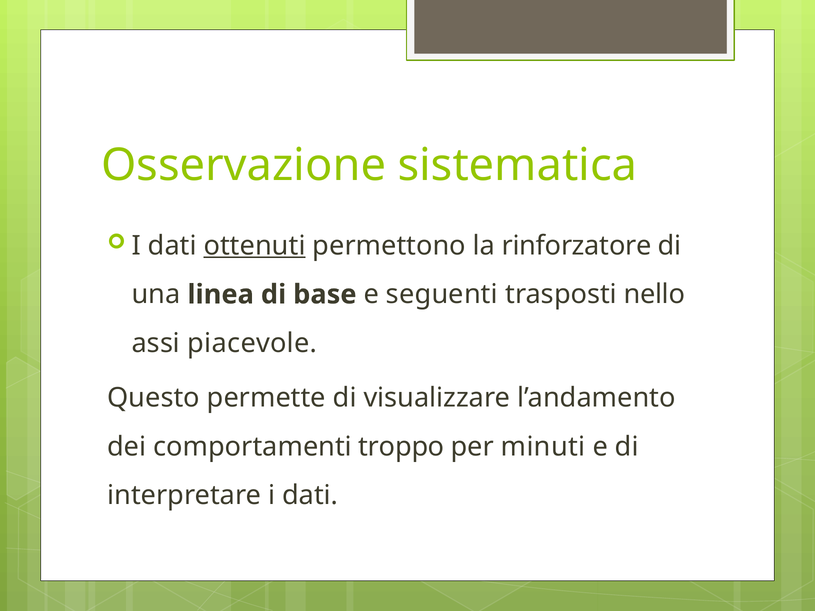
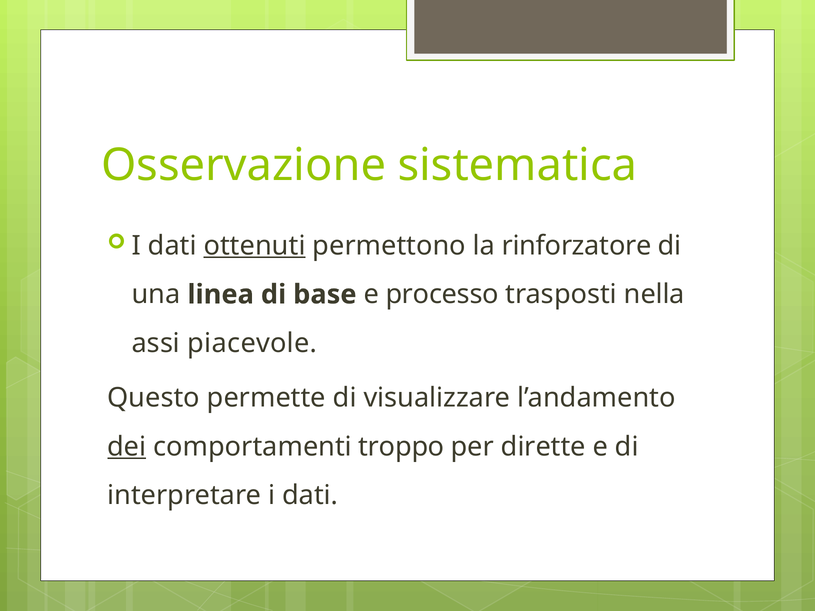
seguenti: seguenti -> processo
nello: nello -> nella
dei underline: none -> present
minuti: minuti -> dirette
